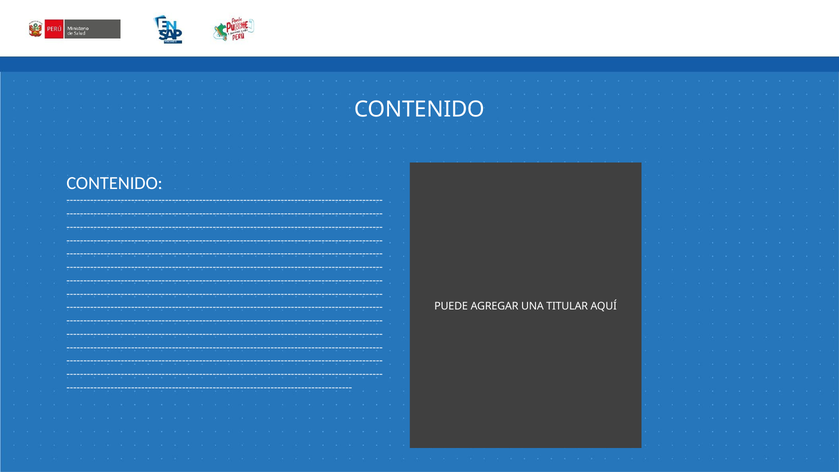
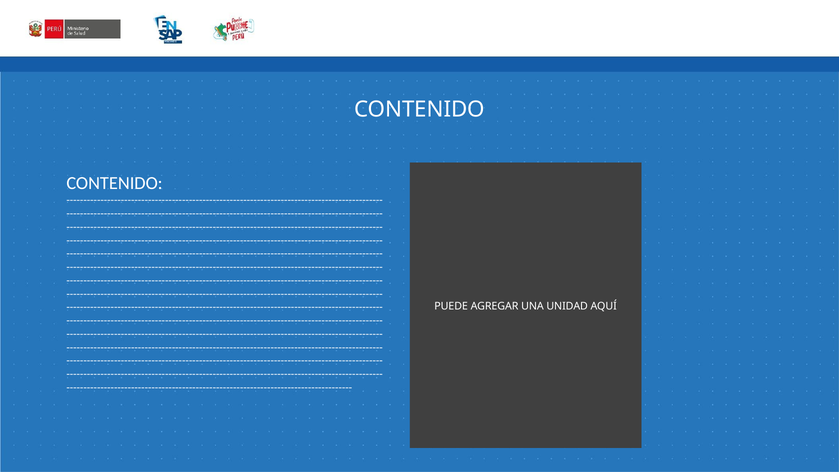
TITULAR: TITULAR -> UNIDAD
